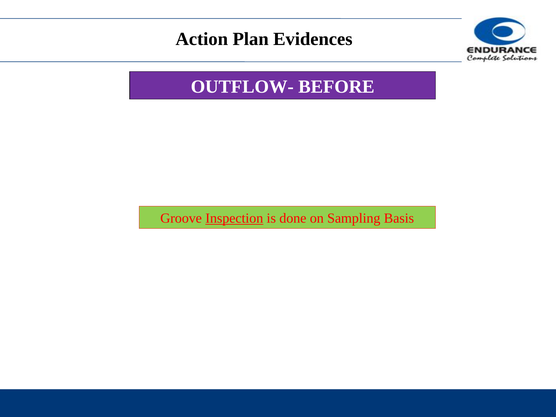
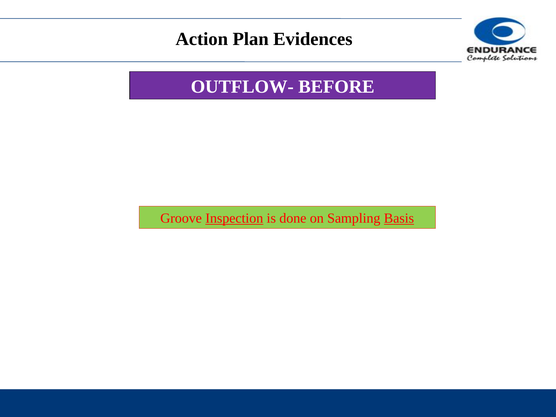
Basis underline: none -> present
